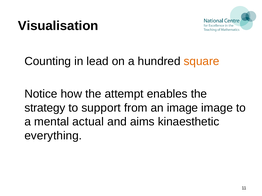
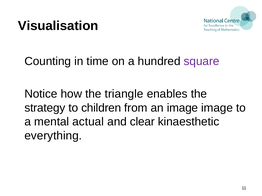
lead: lead -> time
square colour: orange -> purple
attempt: attempt -> triangle
support: support -> children
aims: aims -> clear
